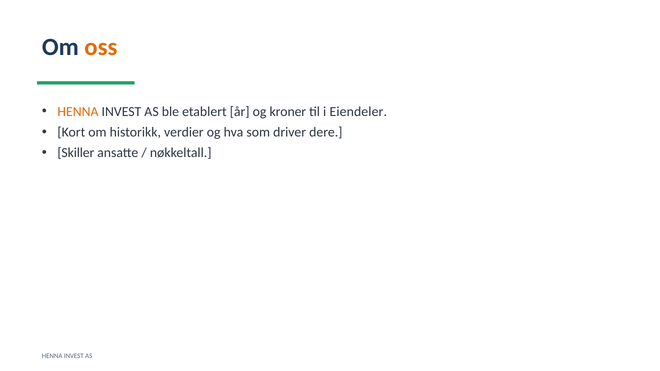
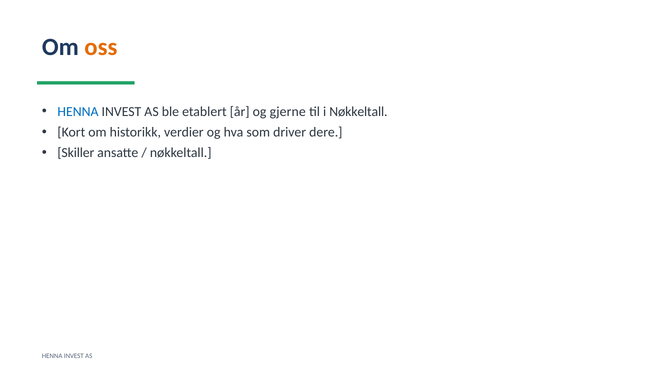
HENNA at (78, 112) colour: orange -> blue
kroner: kroner -> gjerne
i Eiendeler: Eiendeler -> Nøkkeltall
